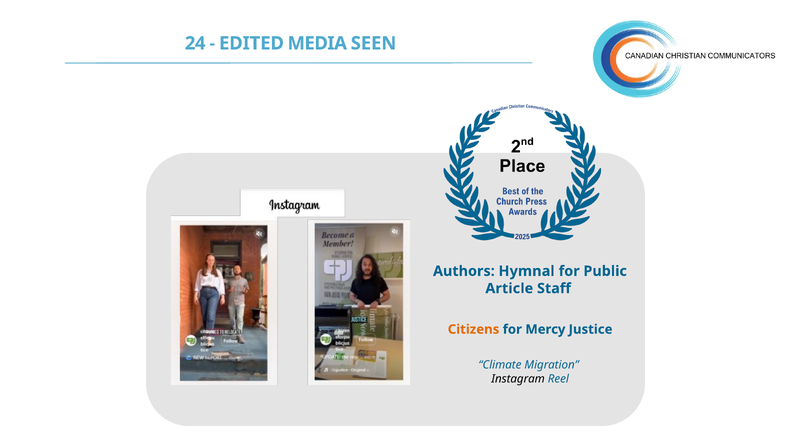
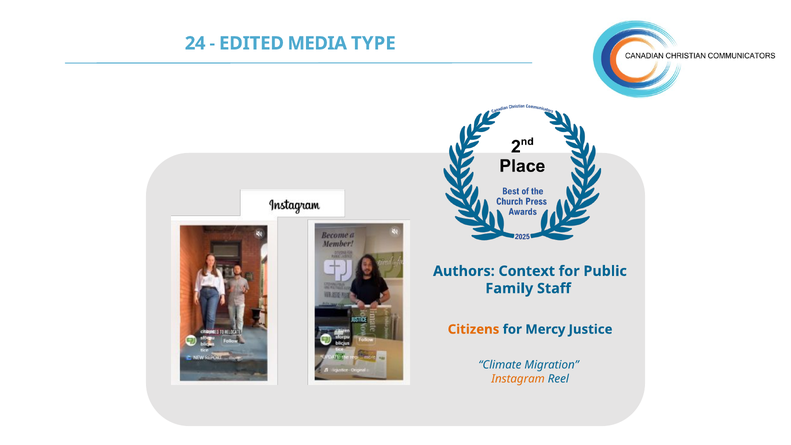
SEEN: SEEN -> TYPE
Hymnal: Hymnal -> Context
Article: Article -> Family
Instagram colour: black -> orange
